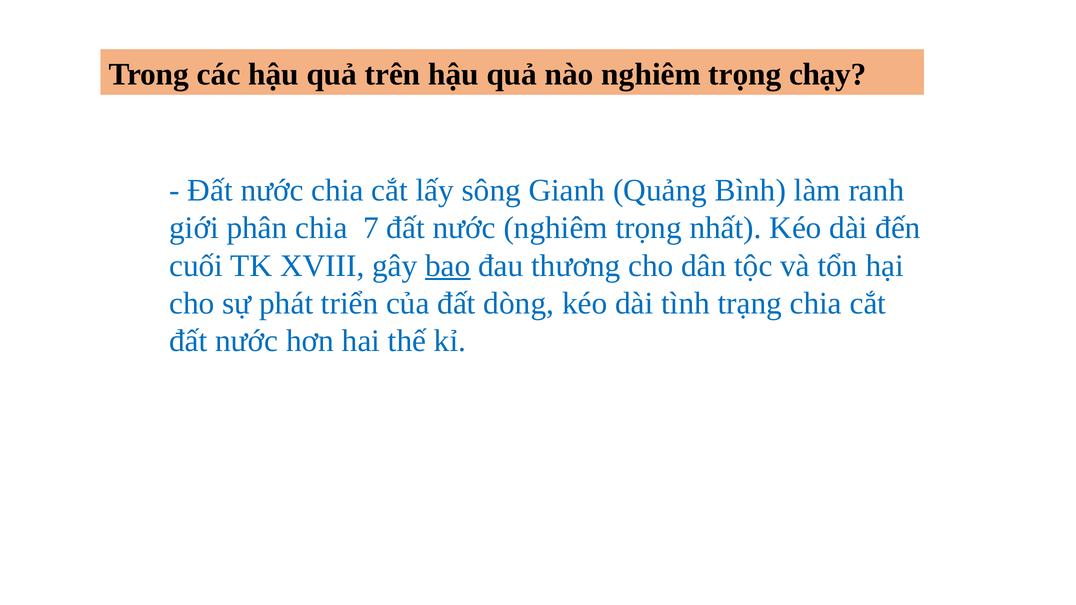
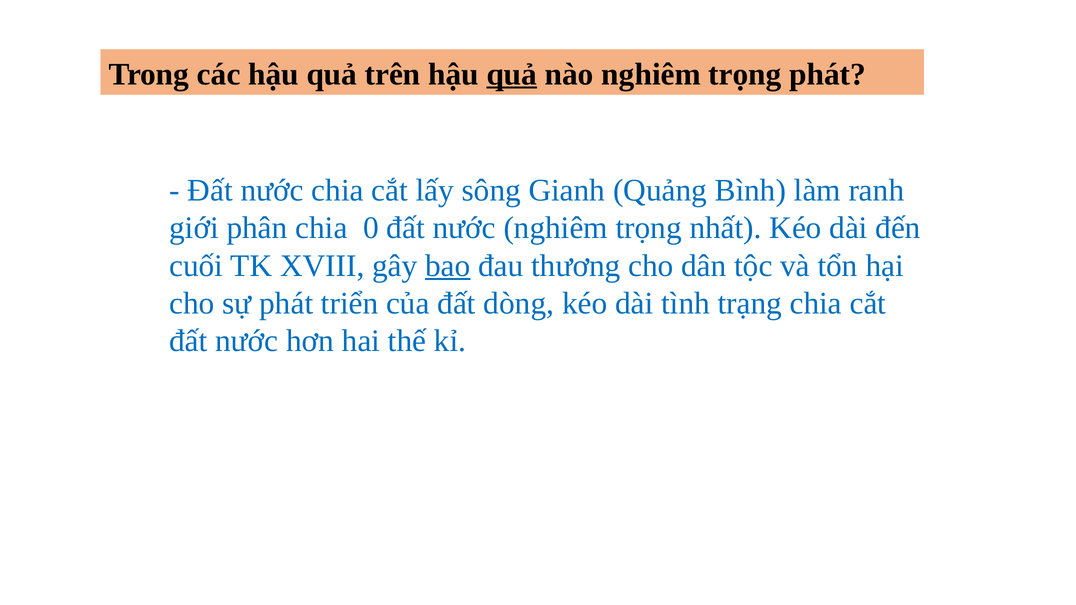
quả at (512, 74) underline: none -> present
trọng chạy: chạy -> phát
7: 7 -> 0
